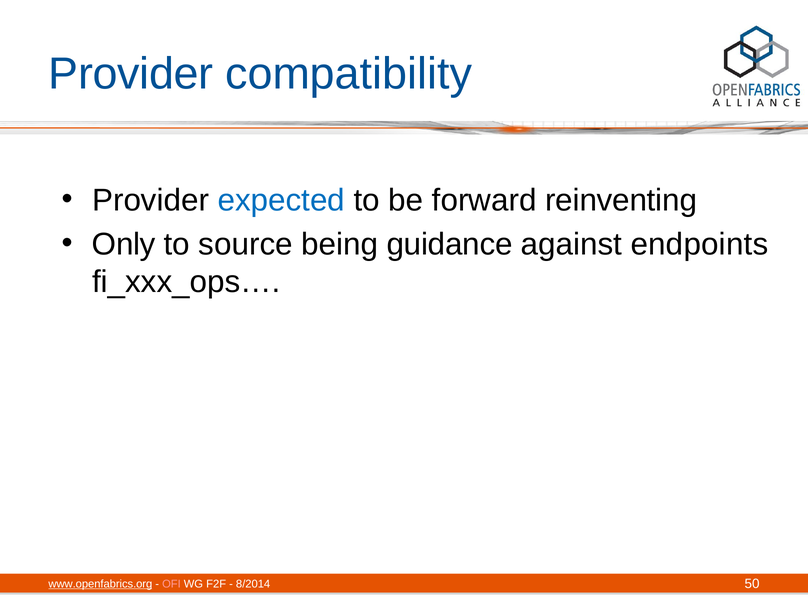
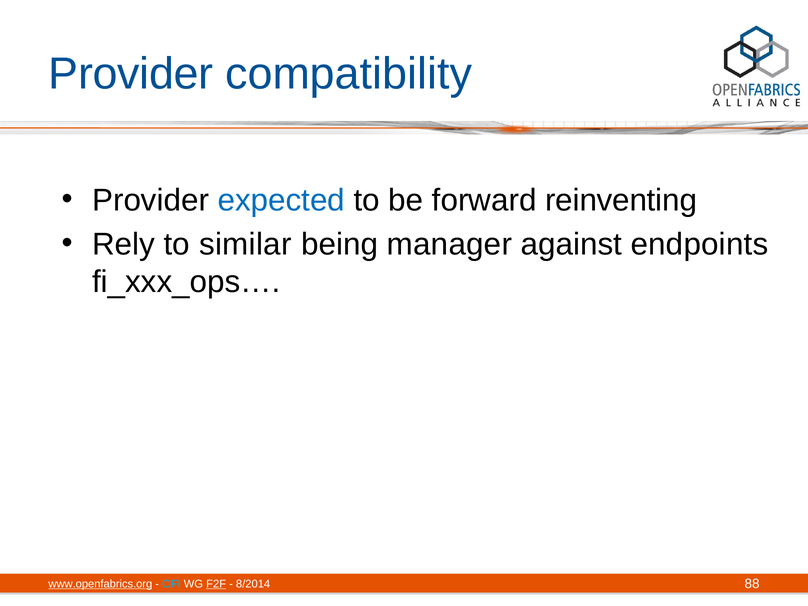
Only: Only -> Rely
source: source -> similar
guidance: guidance -> manager
OFI colour: pink -> light blue
F2F underline: none -> present
50: 50 -> 88
